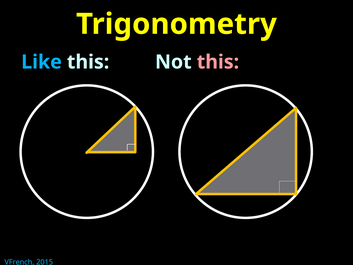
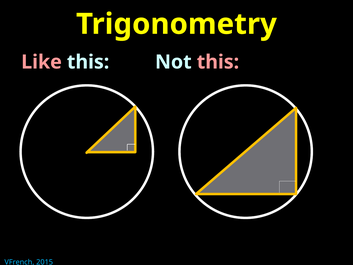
Like colour: light blue -> pink
